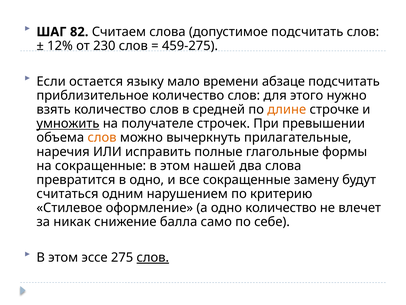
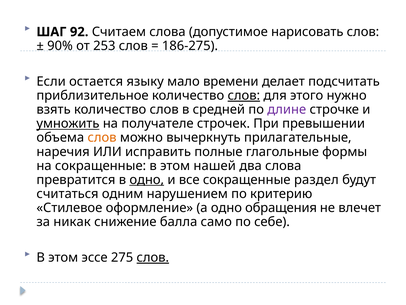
82: 82 -> 92
допустимое подсчитать: подсчитать -> нарисовать
12%: 12% -> 90%
230: 230 -> 253
459-275: 459-275 -> 186-275
абзаце: абзаце -> делает
слов at (244, 95) underline: none -> present
длине colour: orange -> purple
одно at (147, 179) underline: none -> present
замену: замену -> раздел
одно количество: количество -> обращения
